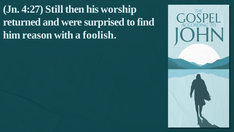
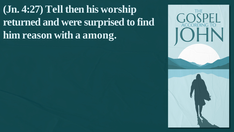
Still: Still -> Tell
foolish: foolish -> among
